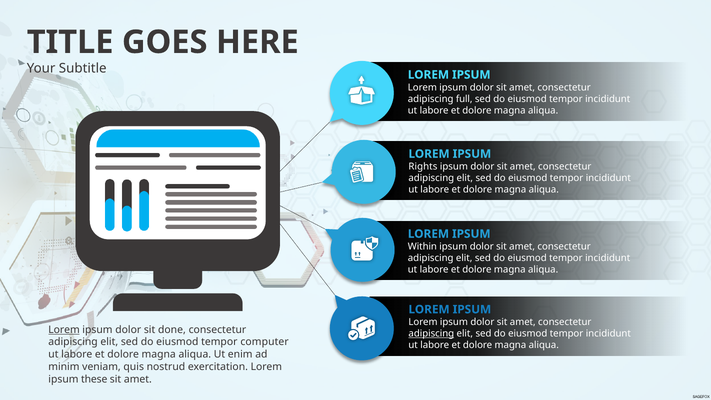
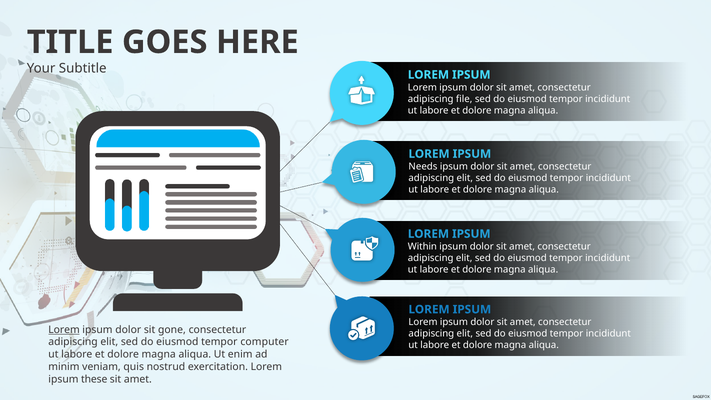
full: full -> file
Rights: Rights -> Needs
done: done -> gone
adipiscing at (431, 334) underline: present -> none
